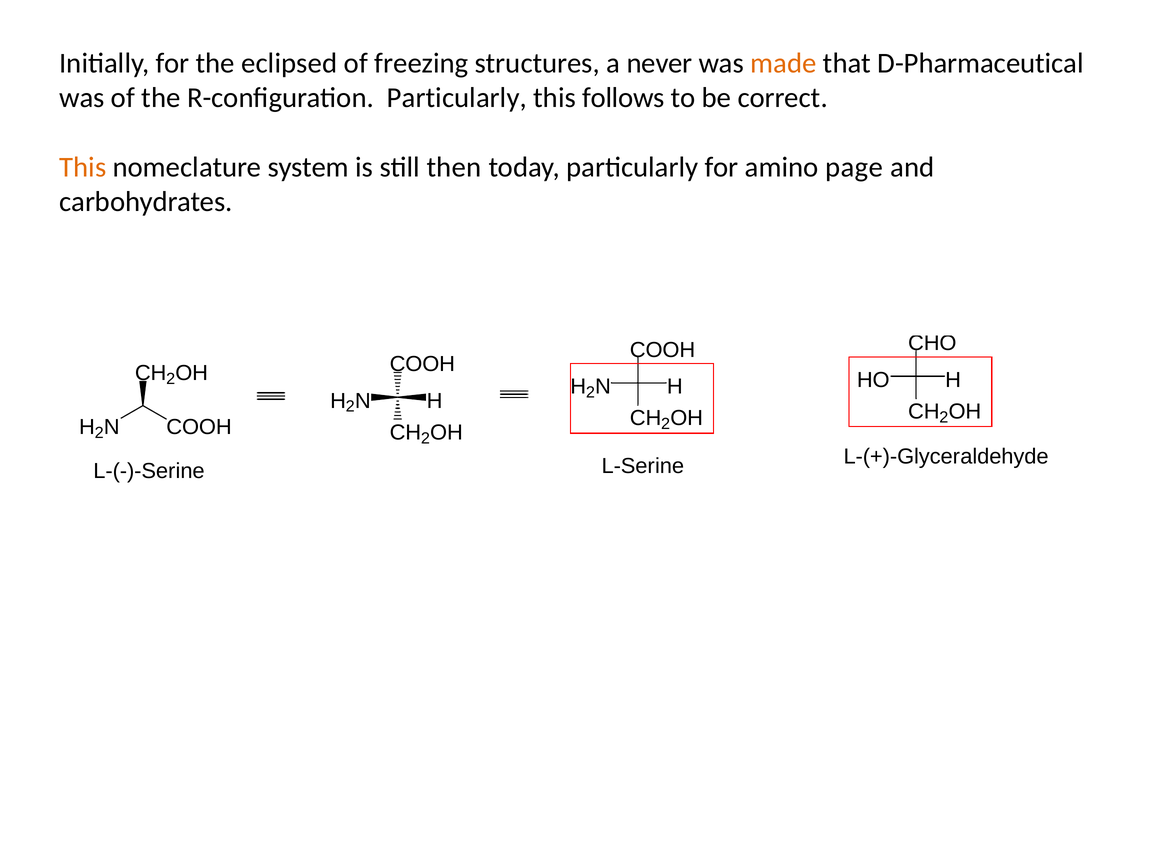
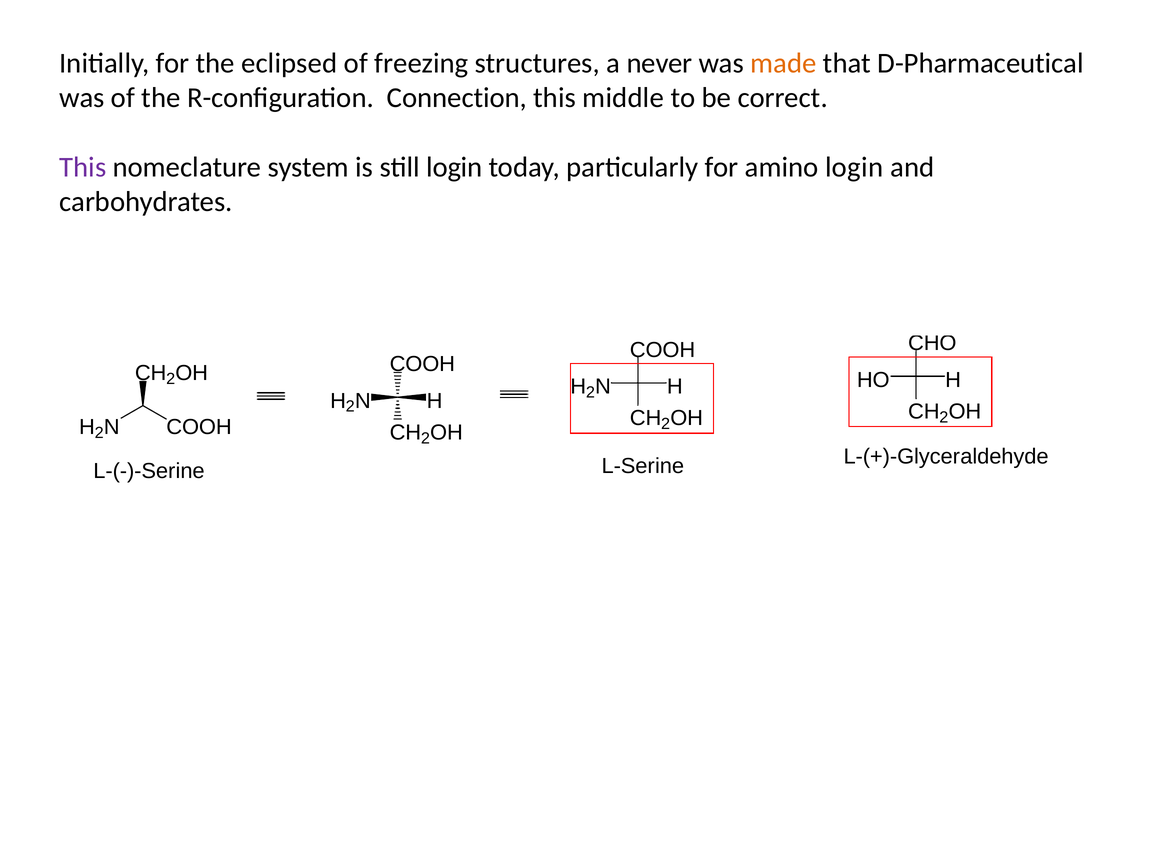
R-configuration Particularly: Particularly -> Connection
follows: follows -> middle
This at (83, 167) colour: orange -> purple
still then: then -> login
amino page: page -> login
